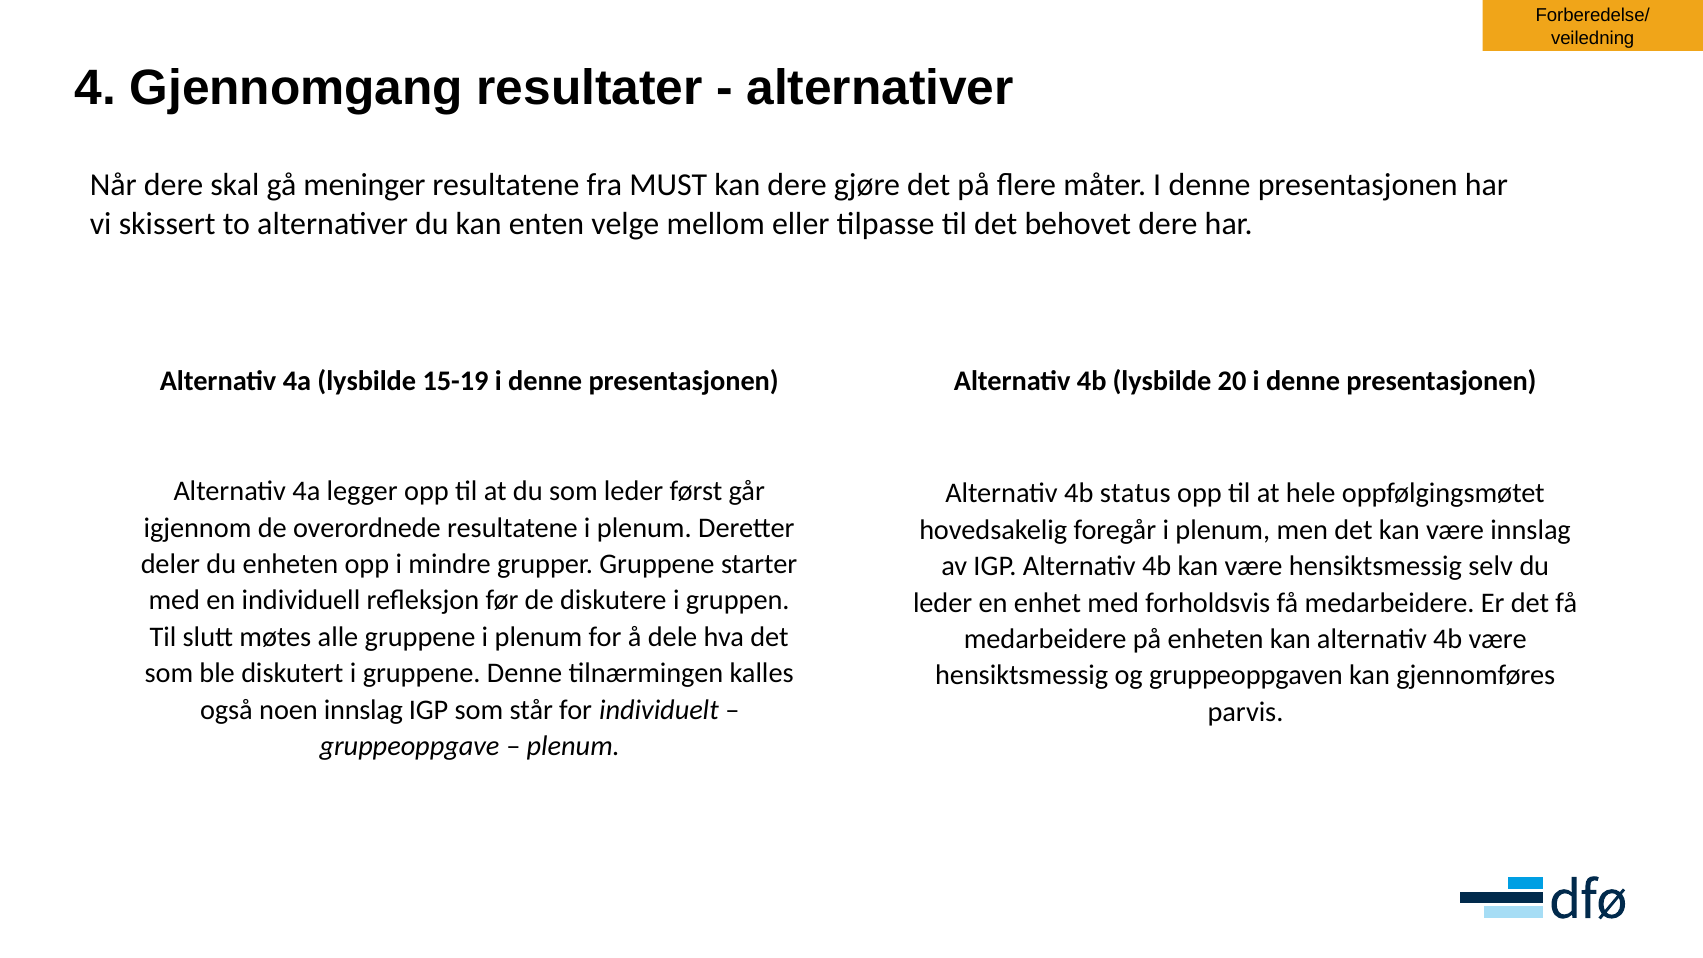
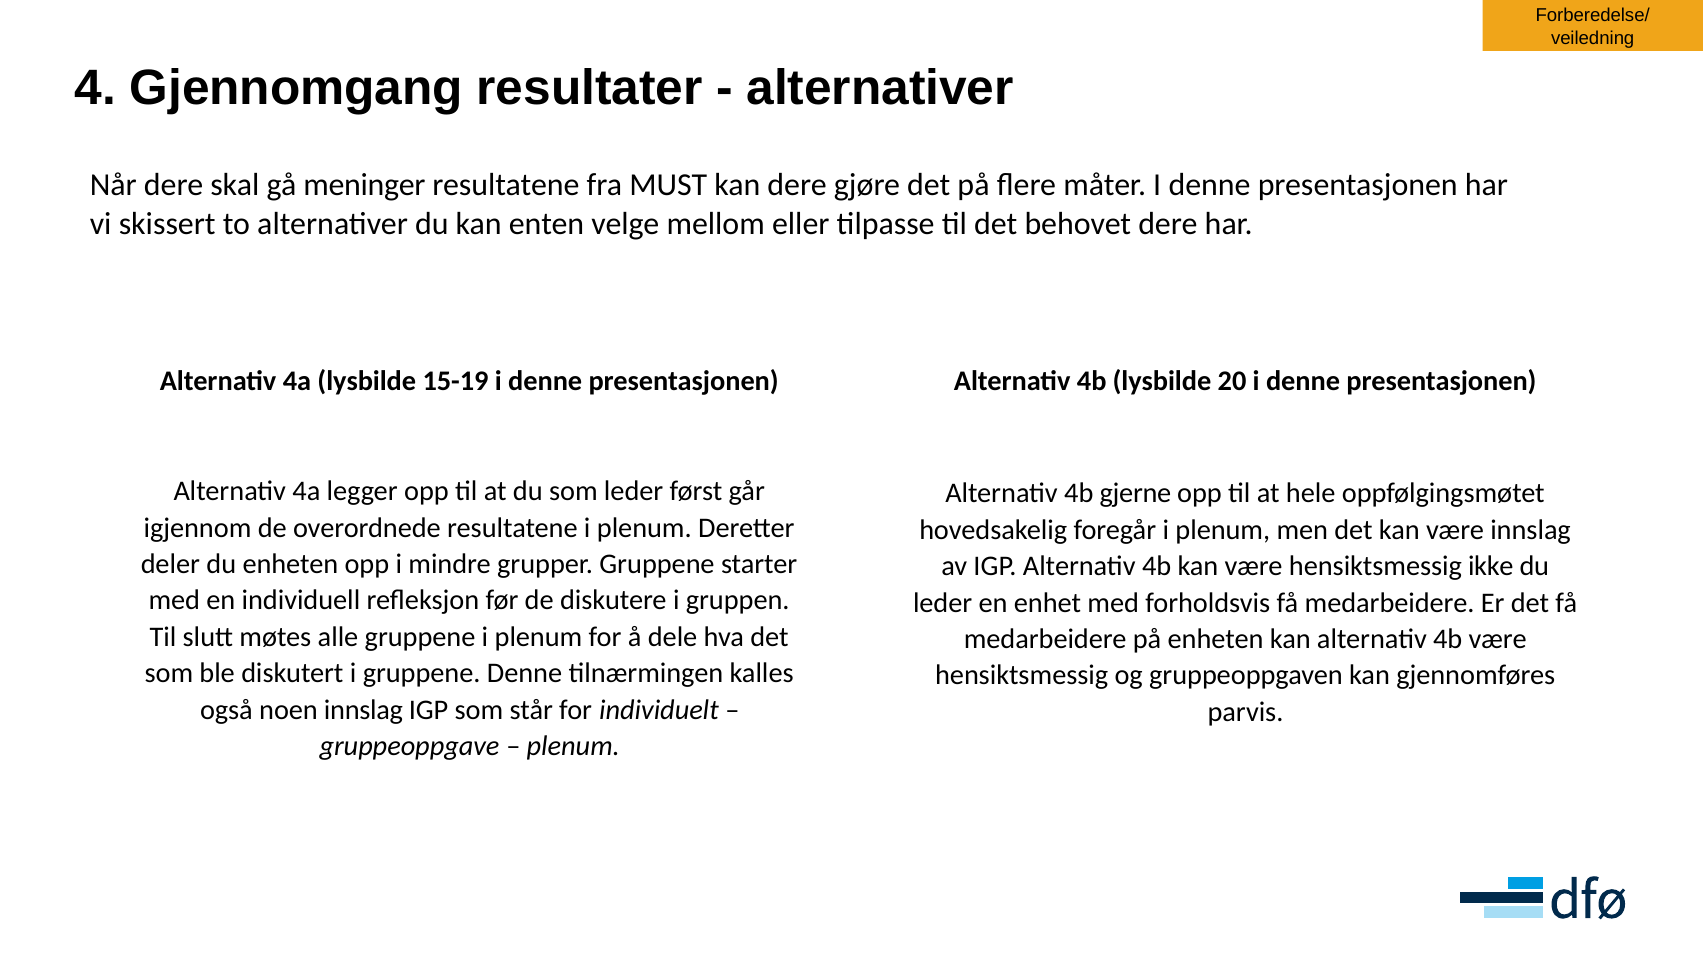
status: status -> gjerne
selv: selv -> ikke
